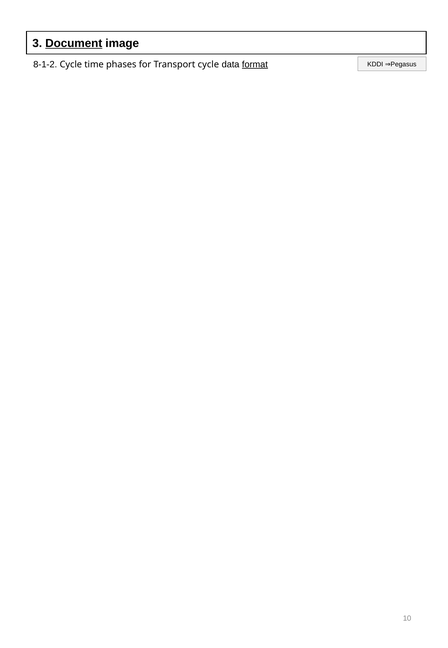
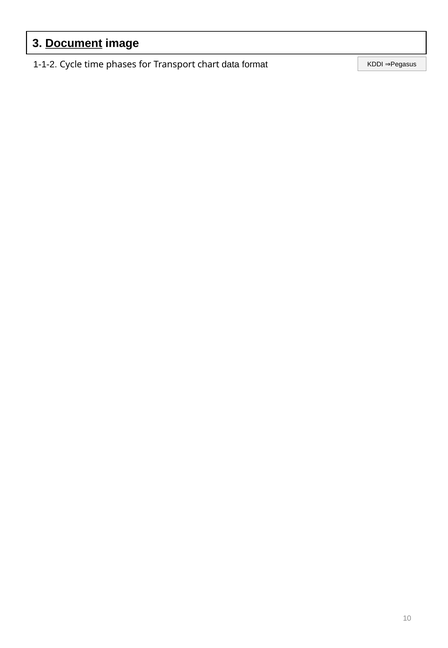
8-1-2: 8-1-2 -> 1-1-2
Transport cycle: cycle -> chart
format underline: present -> none
